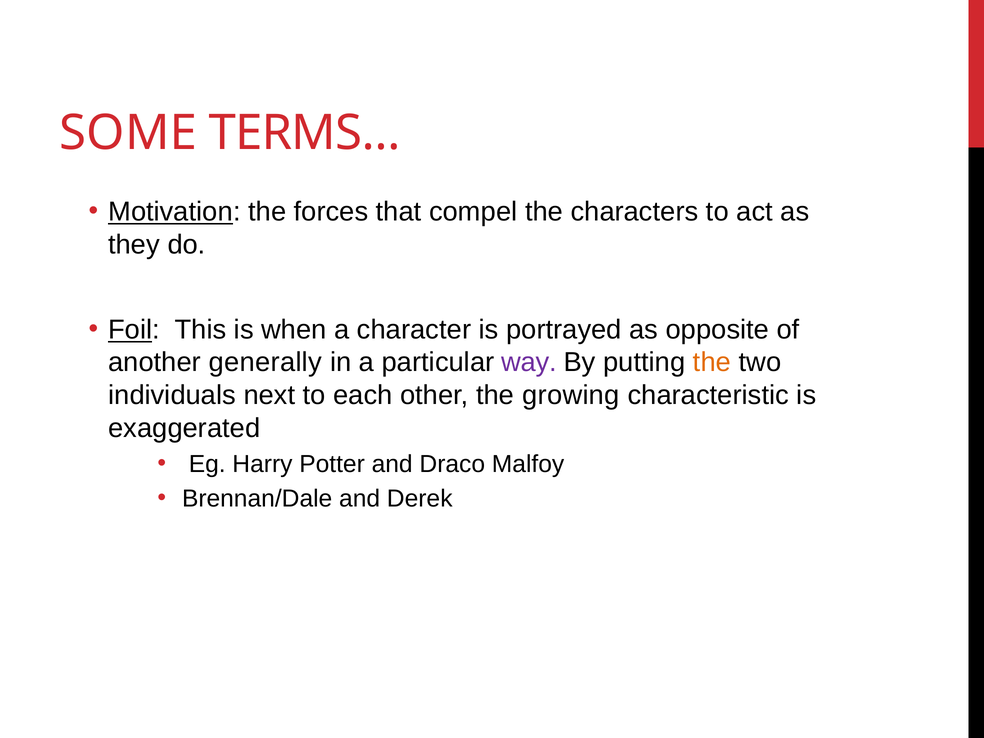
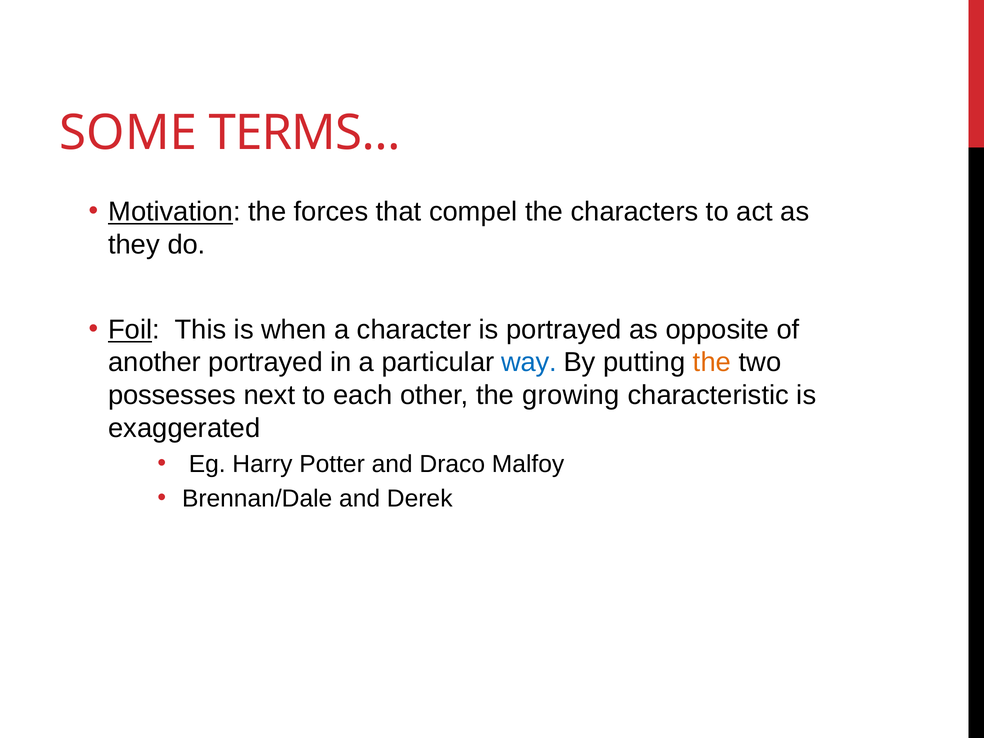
another generally: generally -> portrayed
way colour: purple -> blue
individuals: individuals -> possesses
